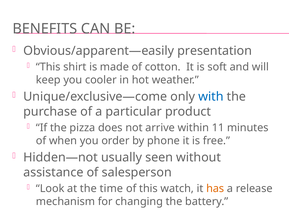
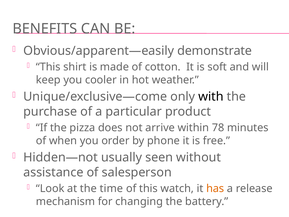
presentation: presentation -> demonstrate
with colour: blue -> black
11: 11 -> 78
